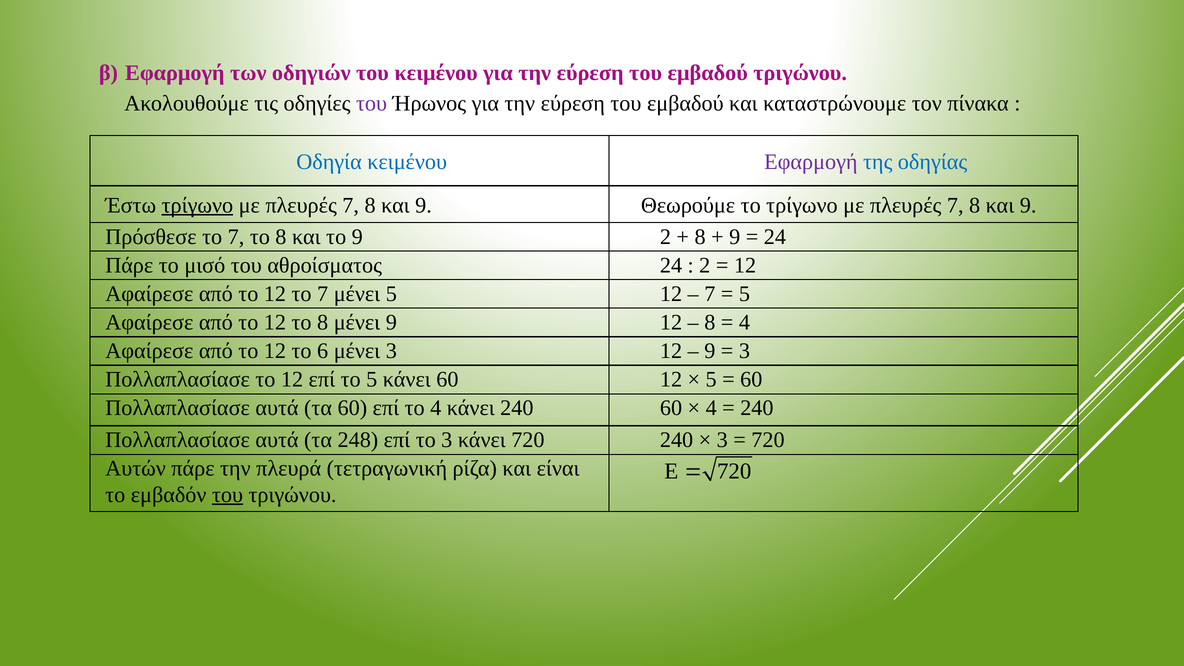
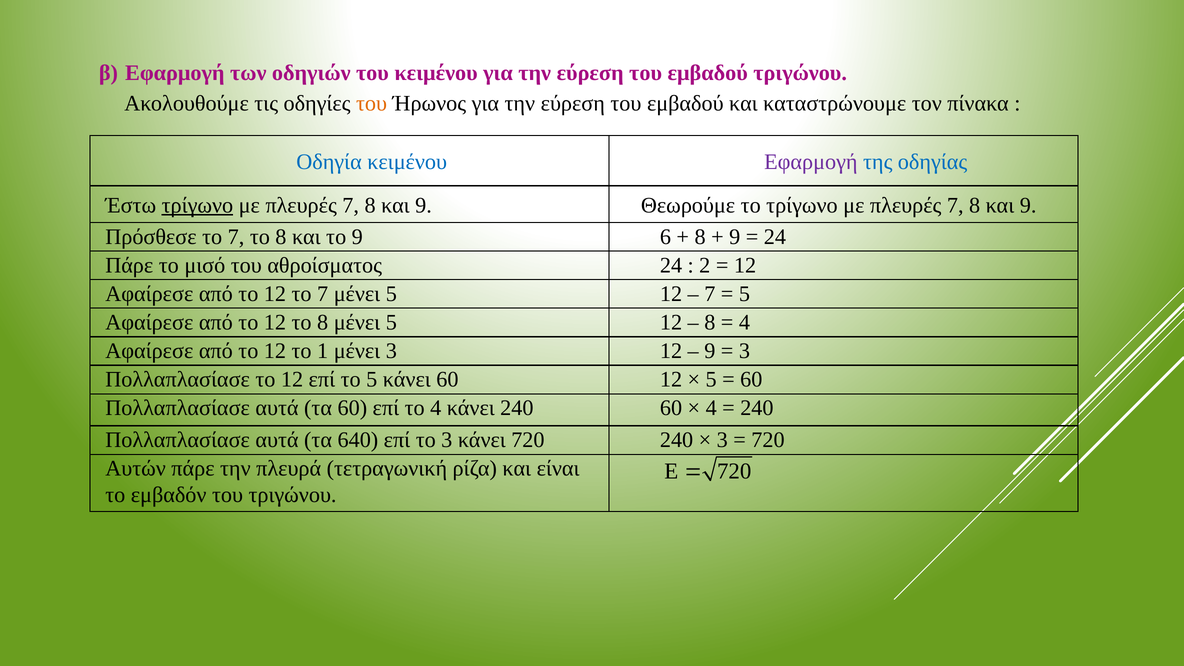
του at (372, 103) colour: purple -> orange
9 2: 2 -> 6
8 μένει 9: 9 -> 5
6: 6 -> 1
248: 248 -> 640
του at (228, 495) underline: present -> none
